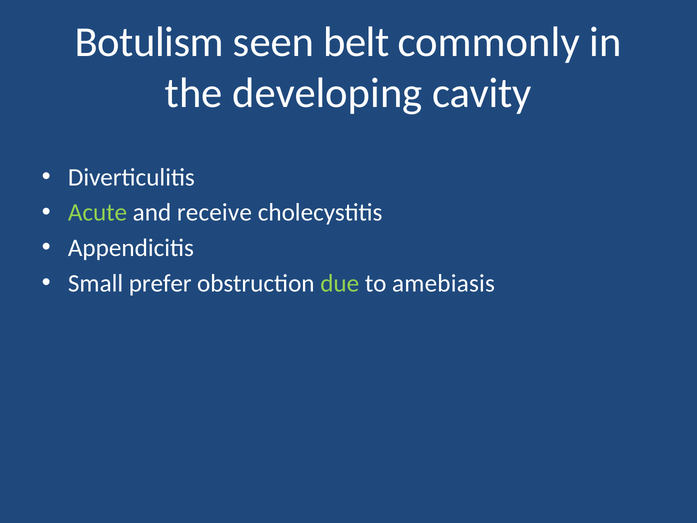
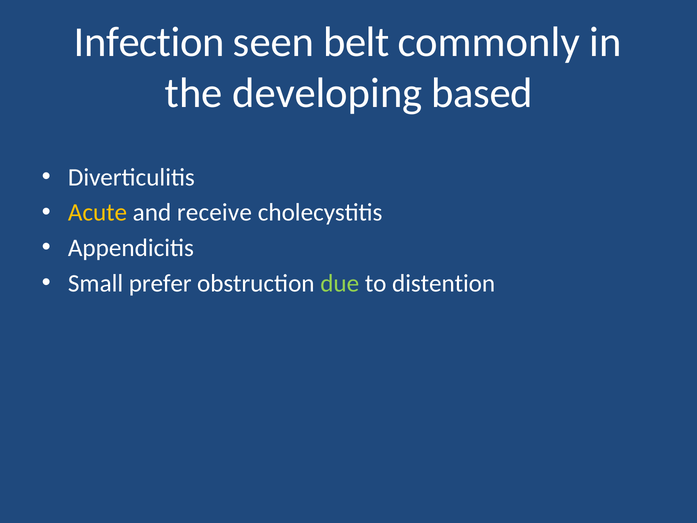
Botulism: Botulism -> Infection
cavity: cavity -> based
Acute colour: light green -> yellow
amebiasis: amebiasis -> distention
